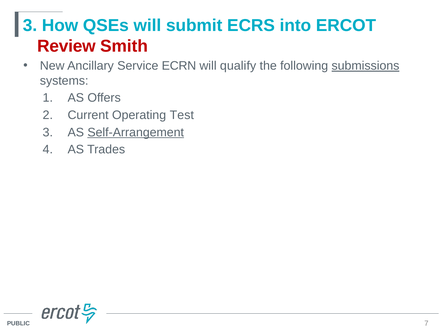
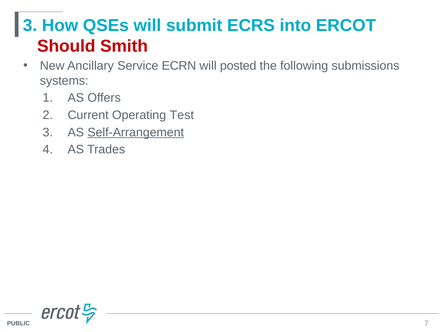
Review: Review -> Should
qualify: qualify -> posted
submissions underline: present -> none
